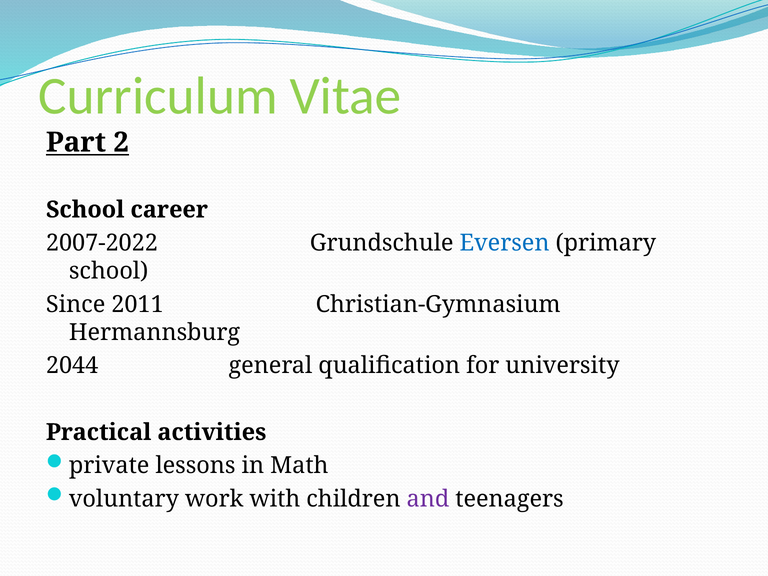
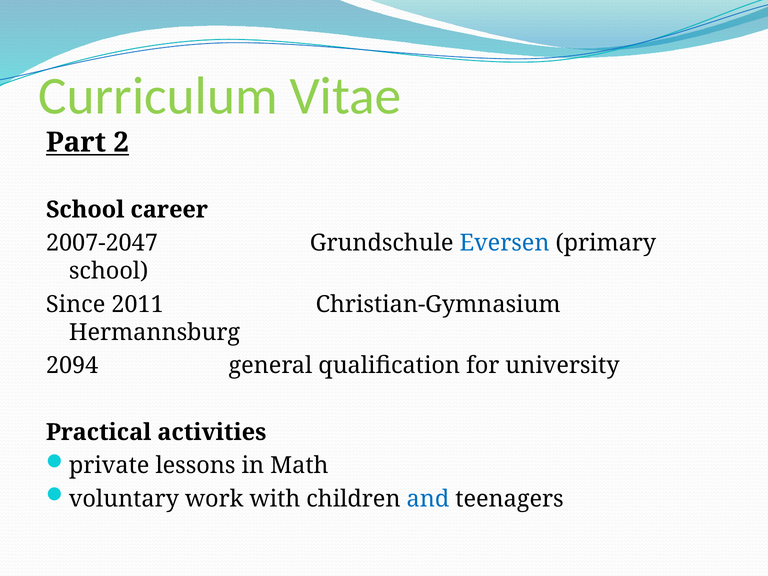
2007-2022: 2007-2022 -> 2007-2047
2044: 2044 -> 2094
and colour: purple -> blue
